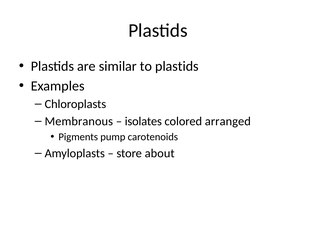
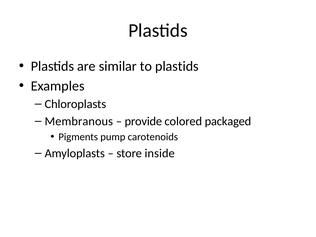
isolates: isolates -> provide
arranged: arranged -> packaged
about: about -> inside
